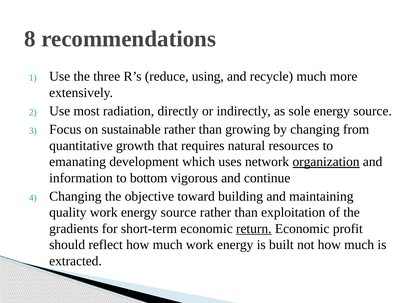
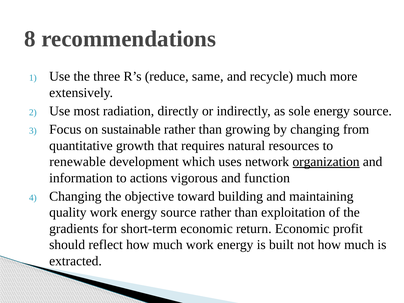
using: using -> same
emanating: emanating -> renewable
bottom: bottom -> actions
continue: continue -> function
return underline: present -> none
